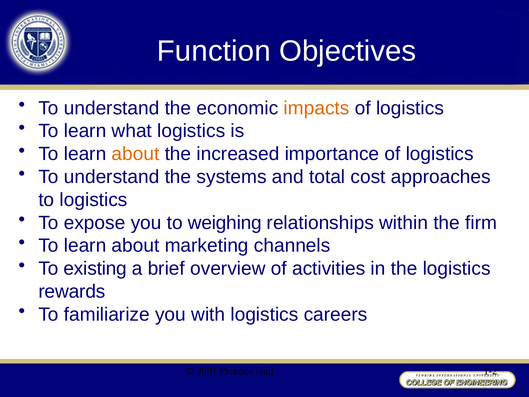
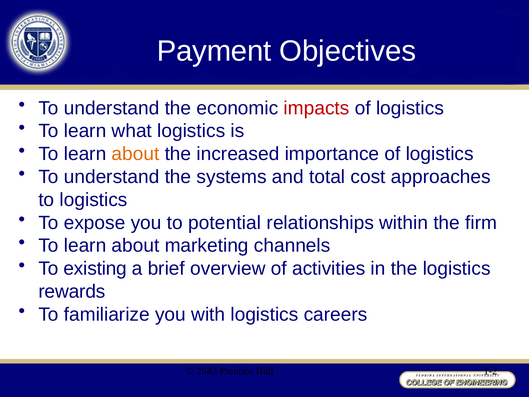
Function: Function -> Payment
impacts colour: orange -> red
weighing: weighing -> potential
2001: 2001 -> 2043
